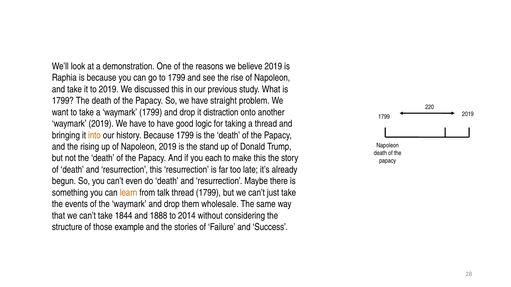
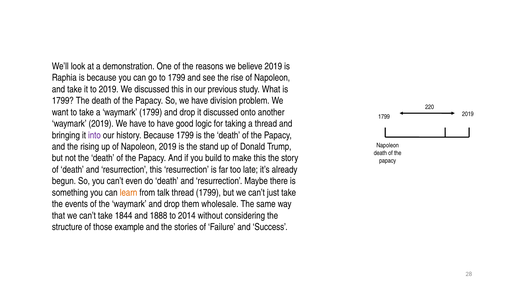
straight: straight -> division
it distraction: distraction -> discussed
into colour: orange -> purple
each: each -> build
